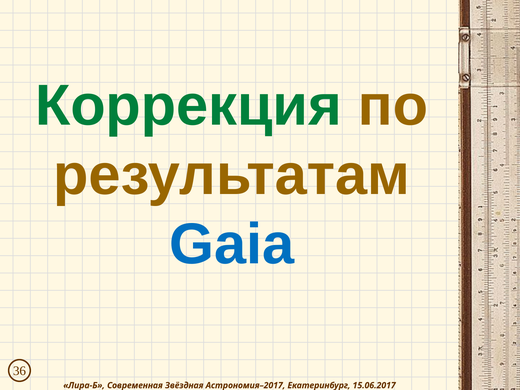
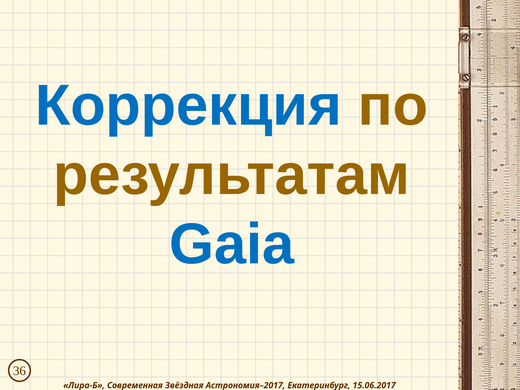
Коррекция colour: green -> blue
